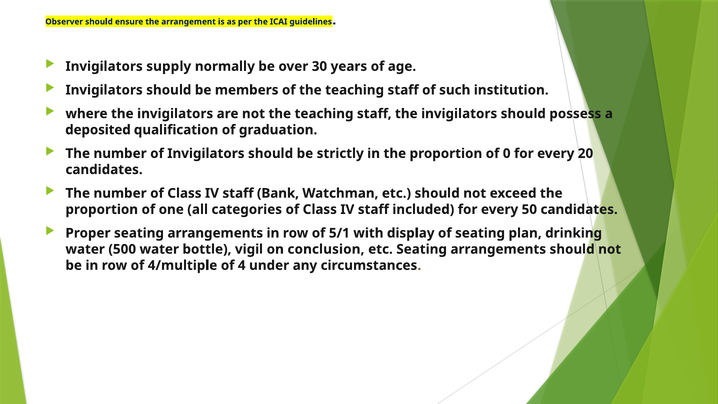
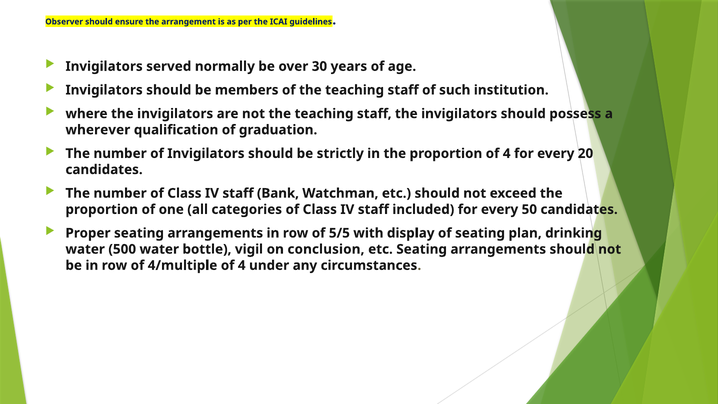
supply: supply -> served
deposited: deposited -> wherever
proportion of 0: 0 -> 4
5/1: 5/1 -> 5/5
